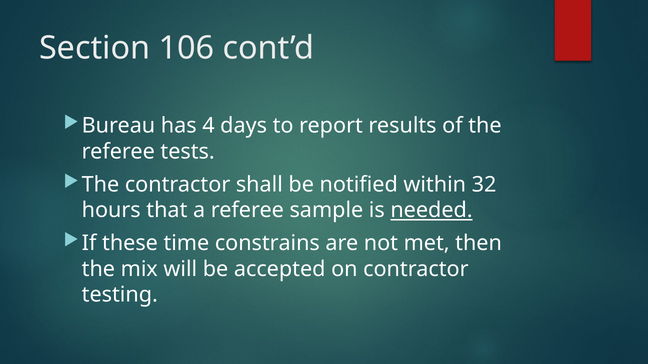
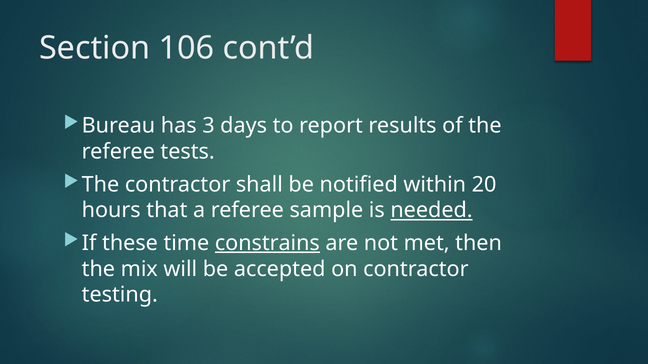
4: 4 -> 3
32: 32 -> 20
constrains underline: none -> present
